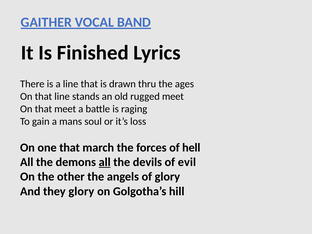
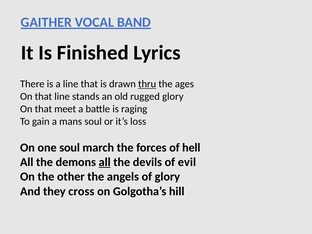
thru underline: none -> present
rugged meet: meet -> glory
one that: that -> soul
they glory: glory -> cross
